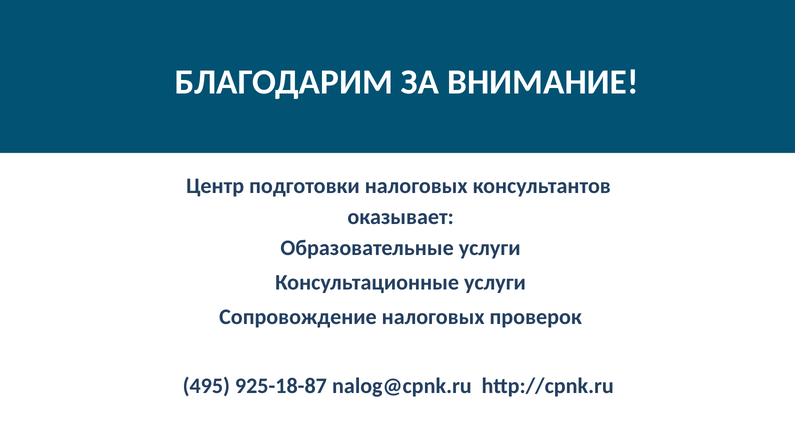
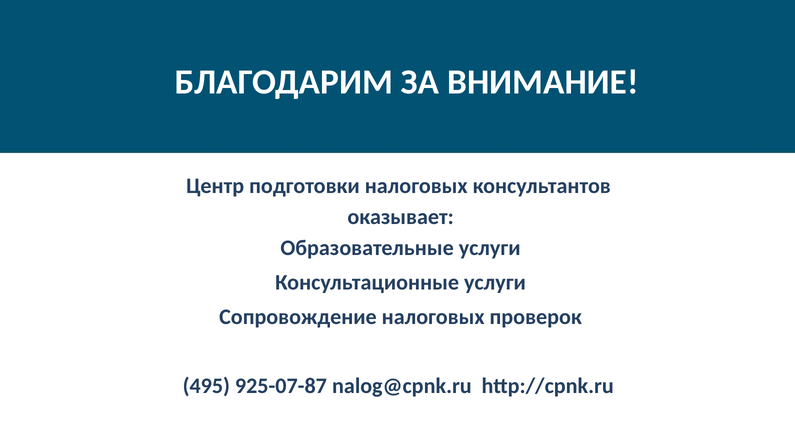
925-18-87: 925-18-87 -> 925-07-87
